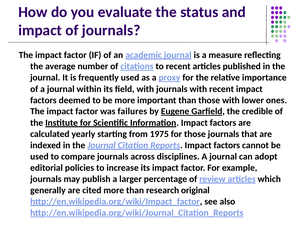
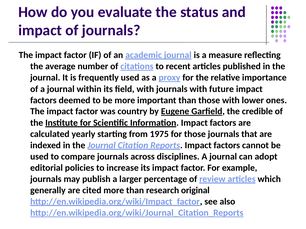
with recent: recent -> future
failures: failures -> country
